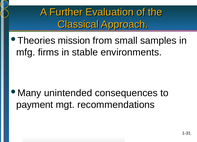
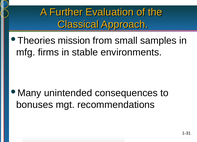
payment: payment -> bonuses
